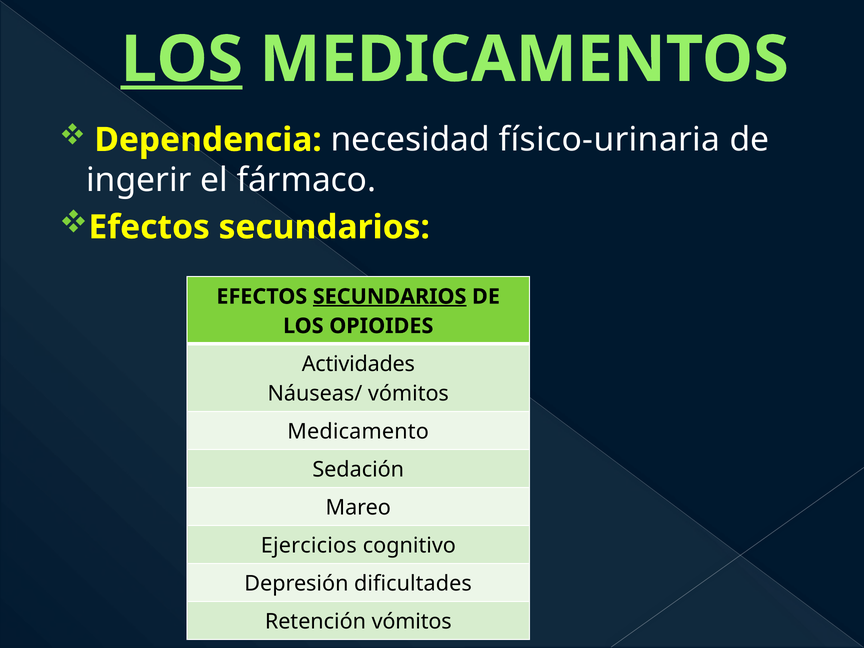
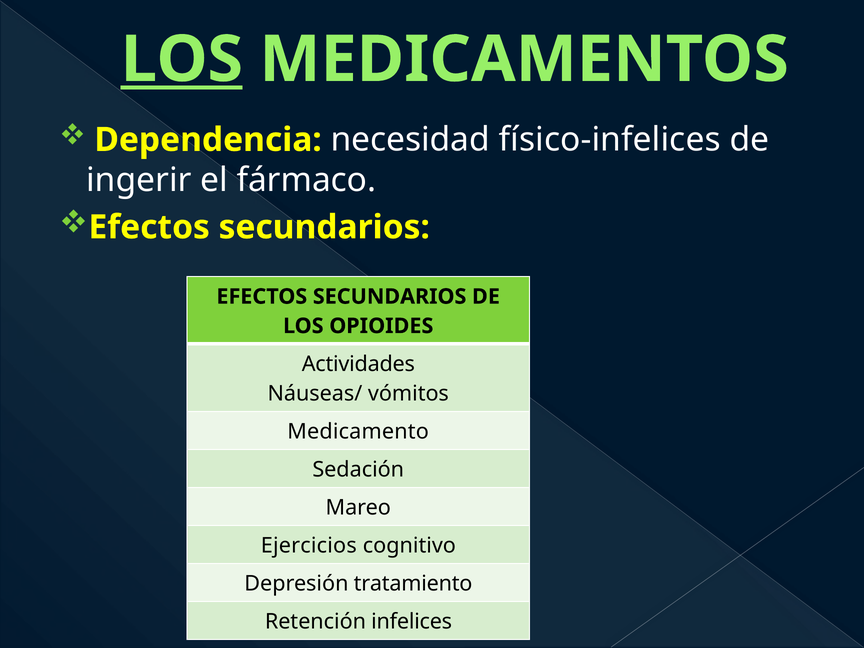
físico-urinaria: físico-urinaria -> físico-infelices
SECUNDARIOS at (390, 297) underline: present -> none
dificultades: dificultades -> tratamiento
Retención vómitos: vómitos -> infelices
